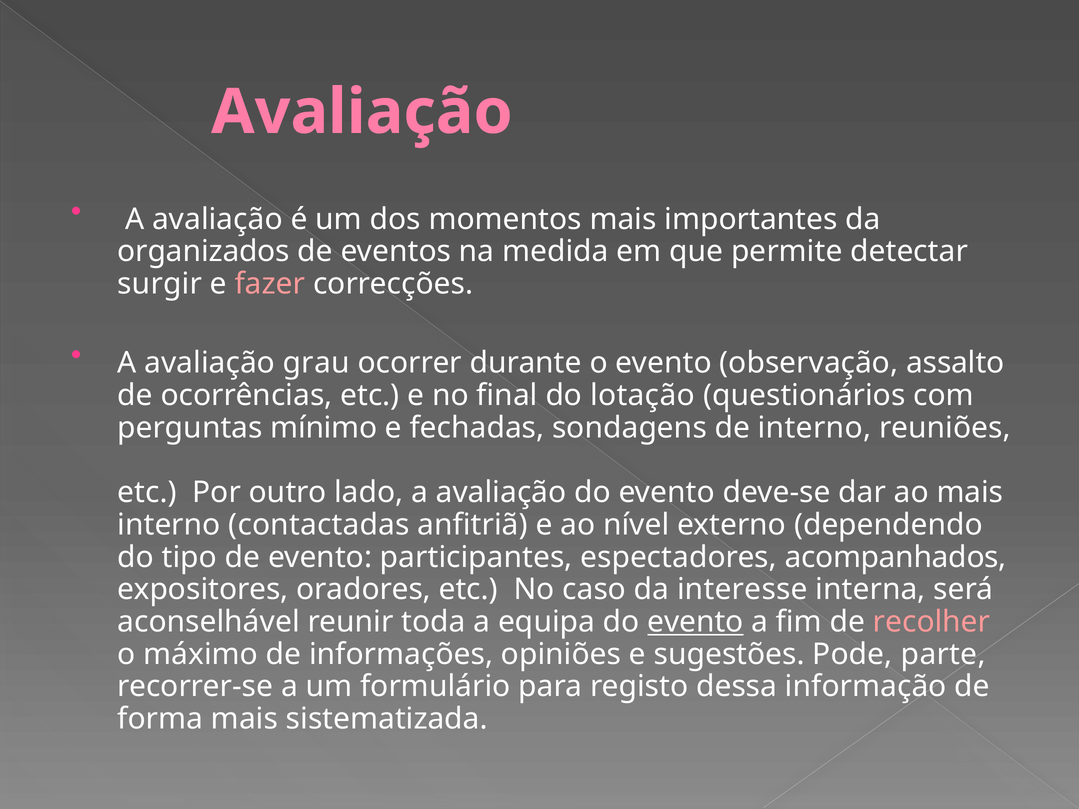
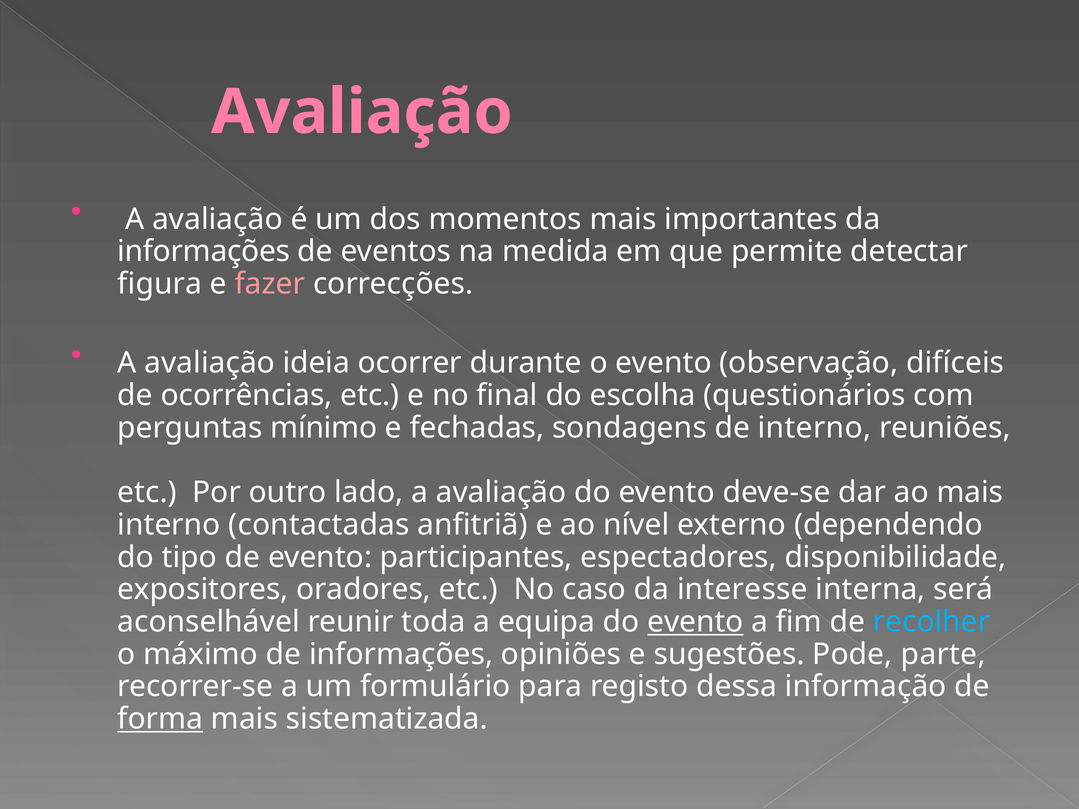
organizados at (204, 252): organizados -> informações
surgir: surgir -> figura
grau: grau -> ideia
assalto: assalto -> difíceis
lotação: lotação -> escolha
acompanhados: acompanhados -> disponibilidade
recolher colour: pink -> light blue
forma underline: none -> present
